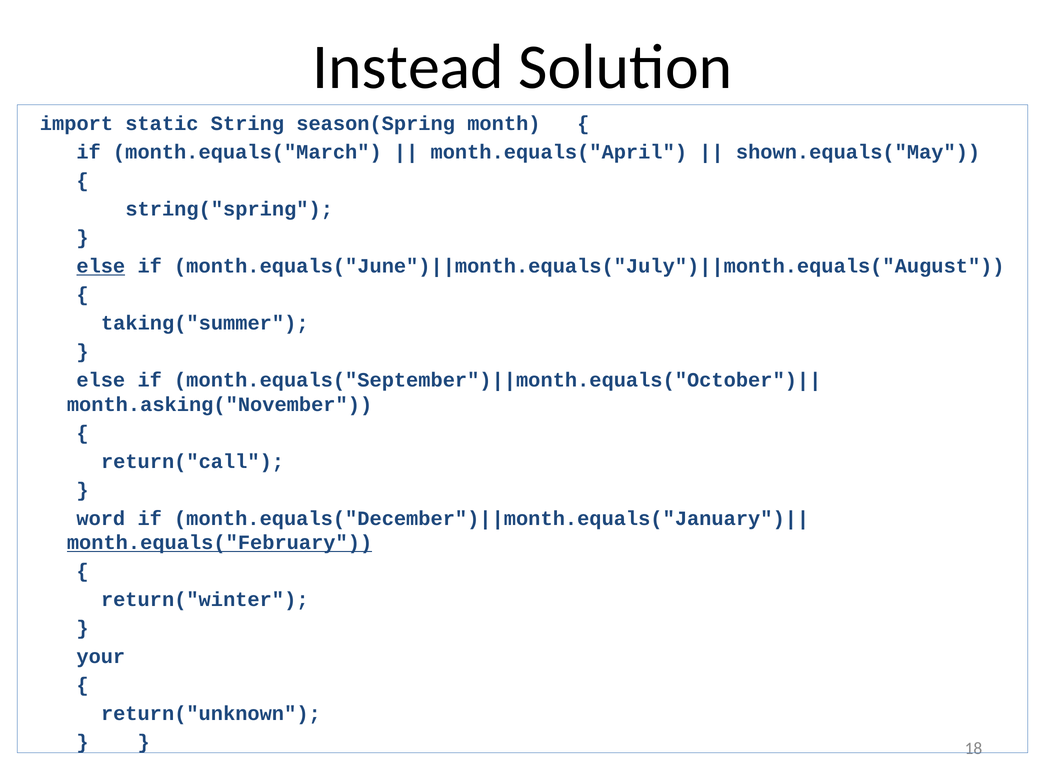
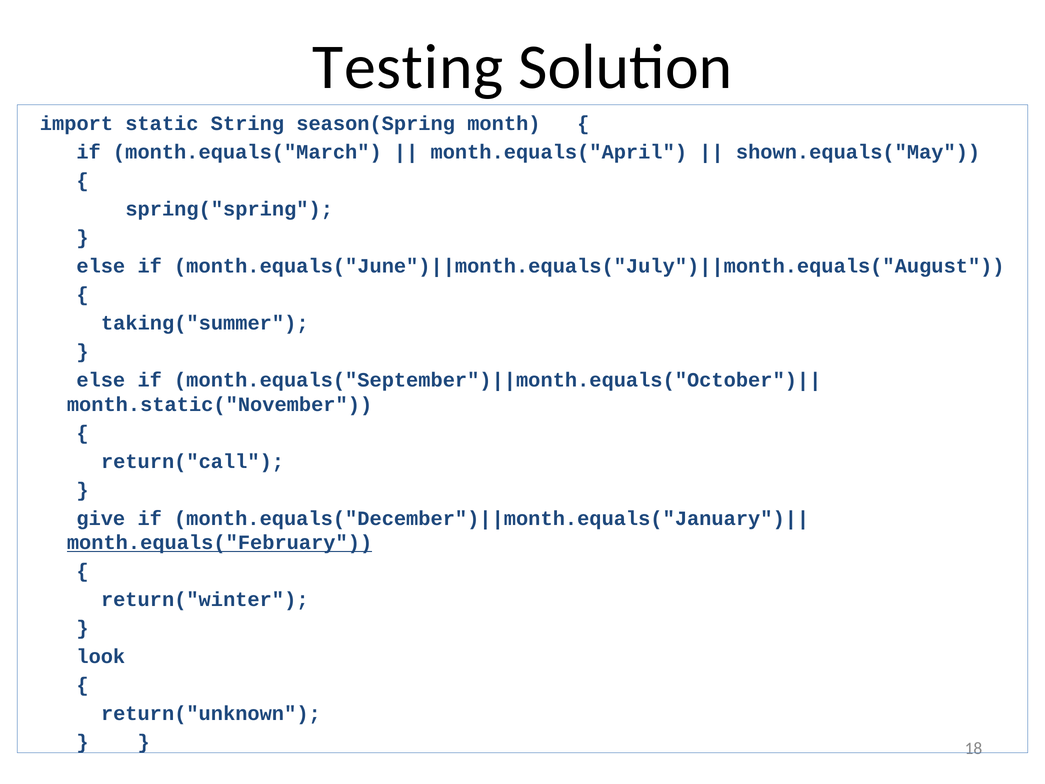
Instead: Instead -> Testing
string("spring: string("spring -> spring("spring
else at (101, 266) underline: present -> none
month.asking("November: month.asking("November -> month.static("November
word: word -> give
your: your -> look
